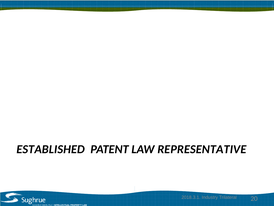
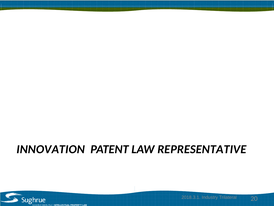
ESTABLISHED: ESTABLISHED -> INNOVATION
